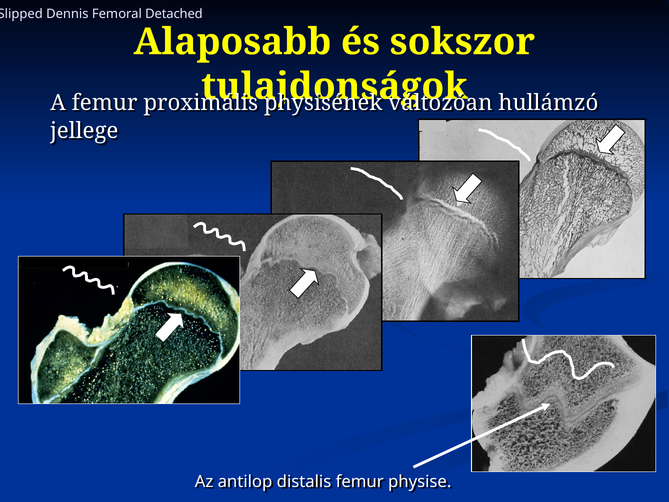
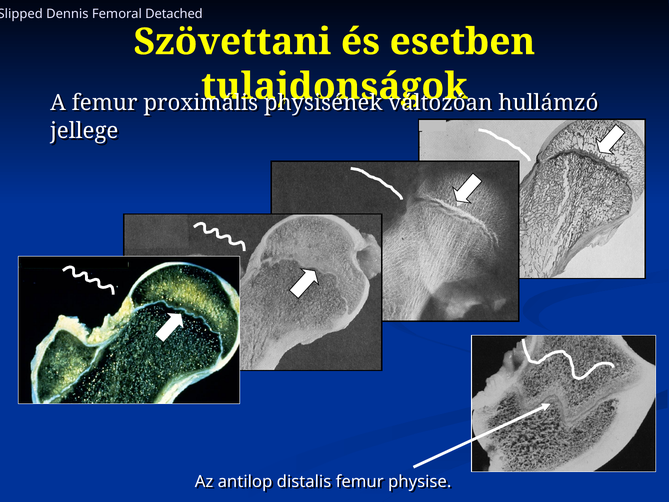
Alaposabb: Alaposabb -> Szövettani
sokszor: sokszor -> esetben
